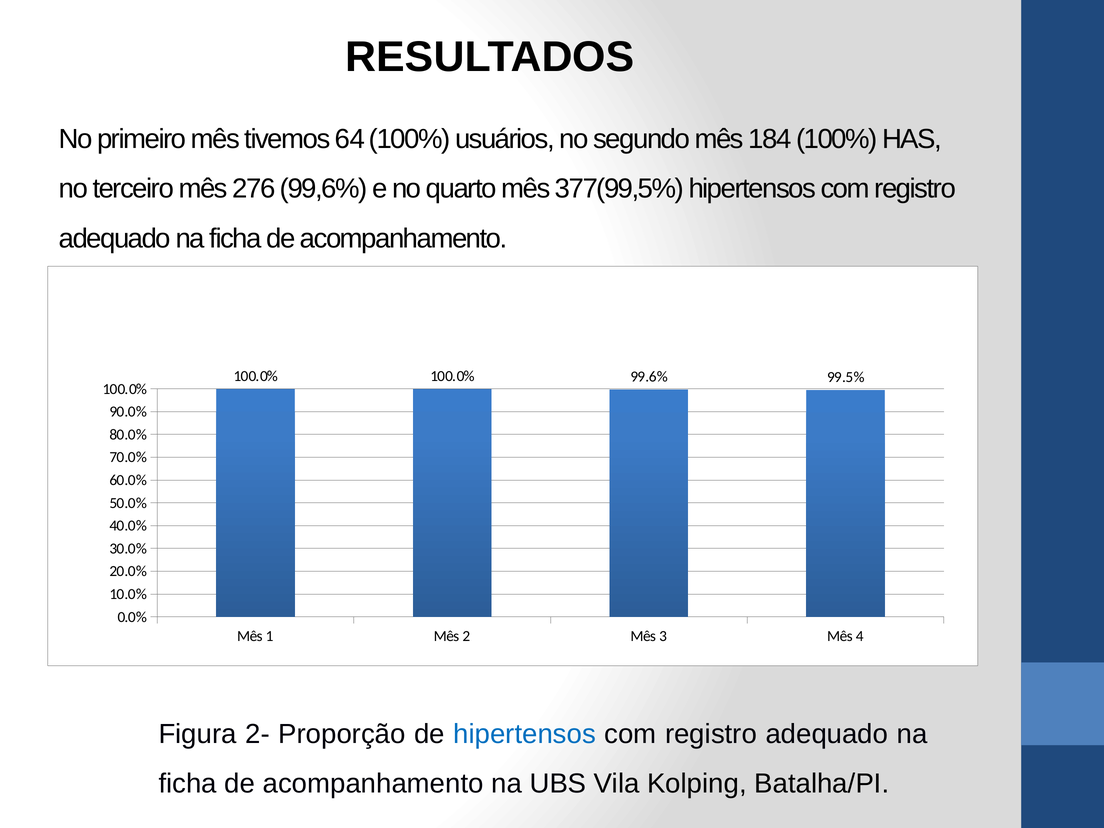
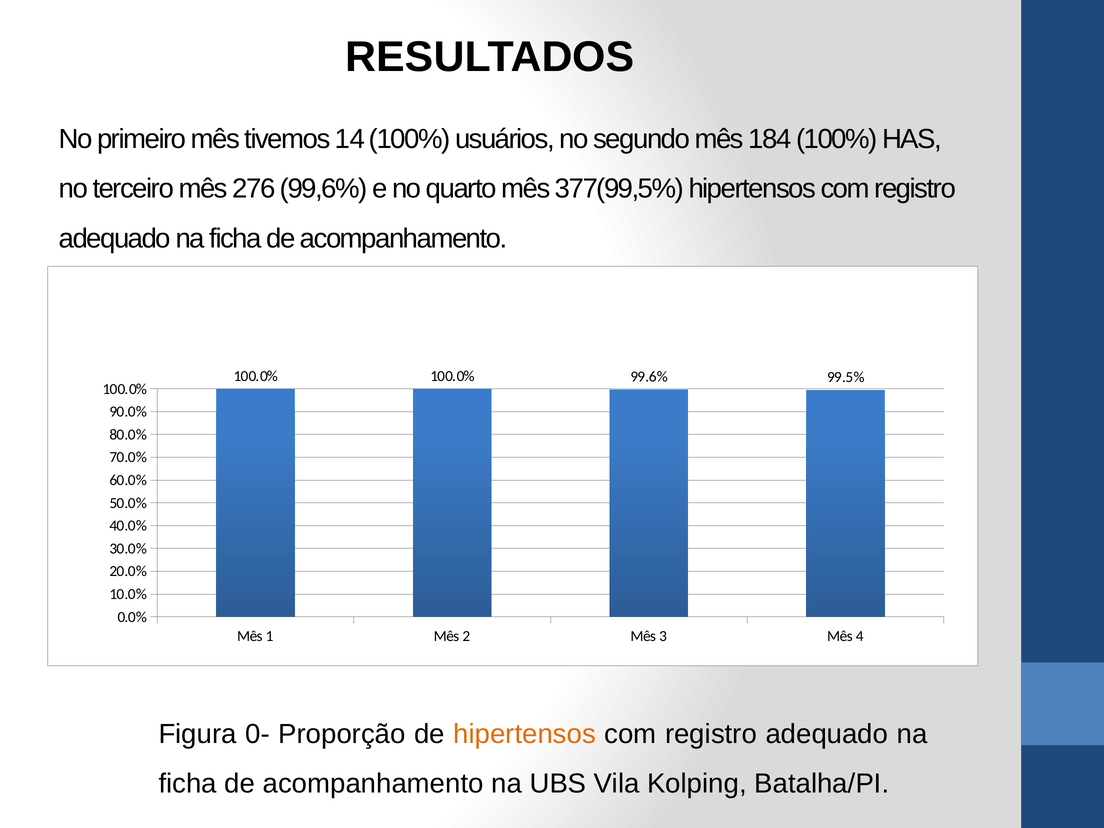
64: 64 -> 14
2-: 2- -> 0-
hipertensos at (525, 734) colour: blue -> orange
